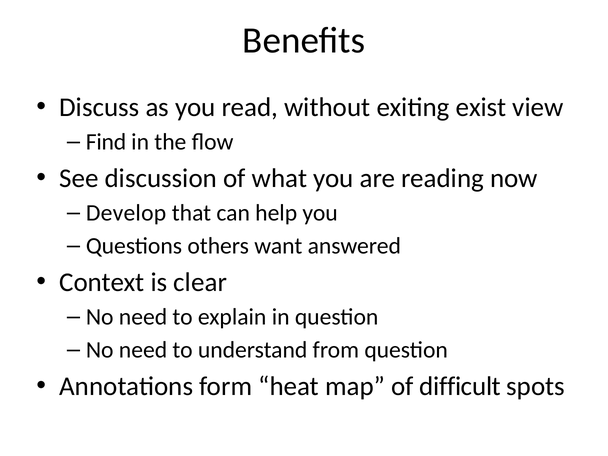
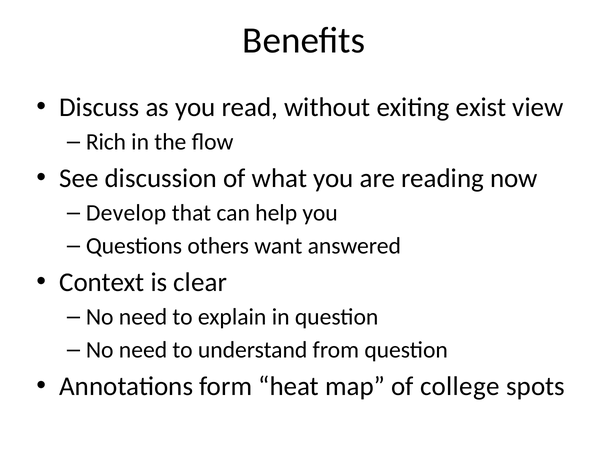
Find: Find -> Rich
difficult: difficult -> college
